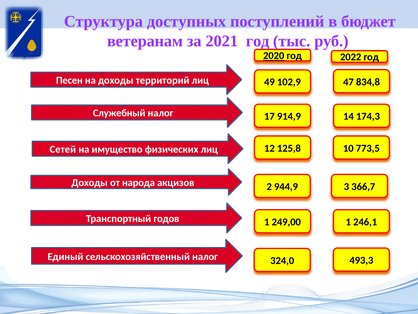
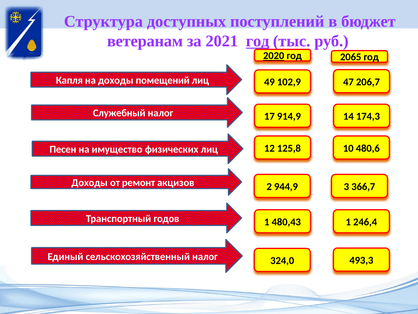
год at (258, 41) underline: none -> present
2022: 2022 -> 2065
Песен: Песен -> Капля
территорий: территорий -> помещений
834,8: 834,8 -> 206,7
773,5: 773,5 -> 480,6
Сетей: Сетей -> Песен
народа: народа -> ремонт
249,00: 249,00 -> 480,43
246,1: 246,1 -> 246,4
